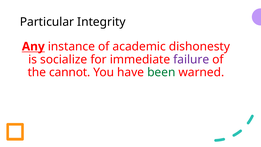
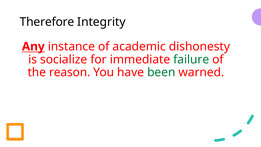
Particular: Particular -> Therefore
failure colour: purple -> green
cannot: cannot -> reason
